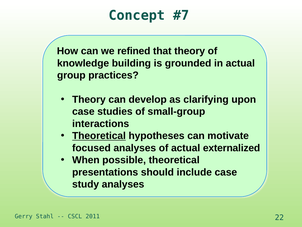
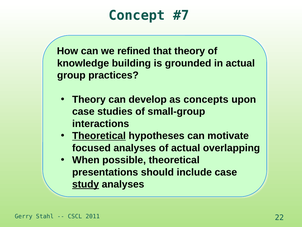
clarifying: clarifying -> concepts
externalized: externalized -> overlapping
study underline: none -> present
